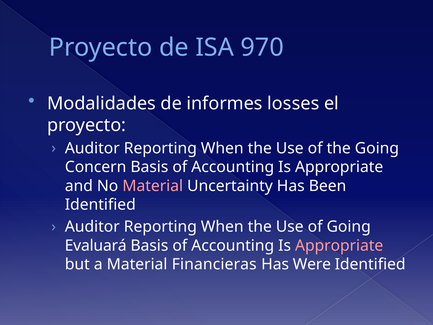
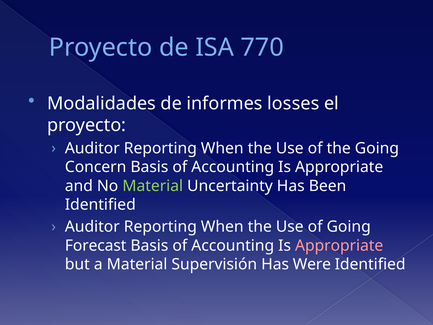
970: 970 -> 770
Material at (153, 186) colour: pink -> light green
Evaluará: Evaluará -> Forecast
Financieras: Financieras -> Supervisión
